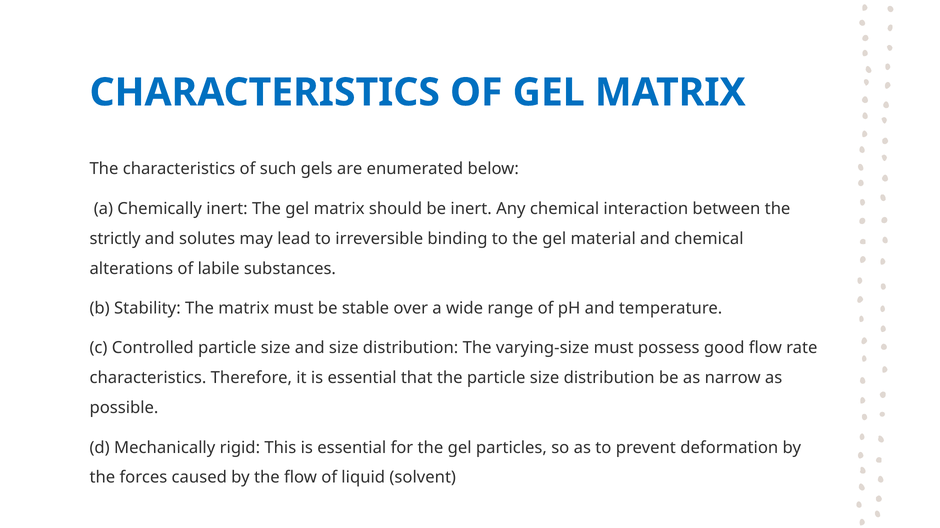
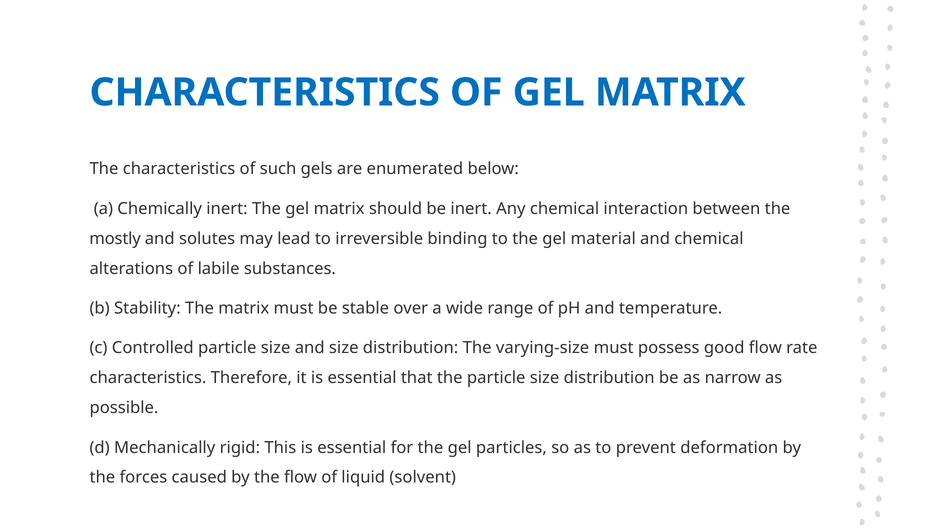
strictly: strictly -> mostly
